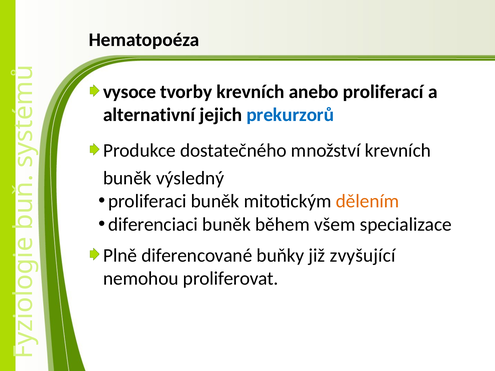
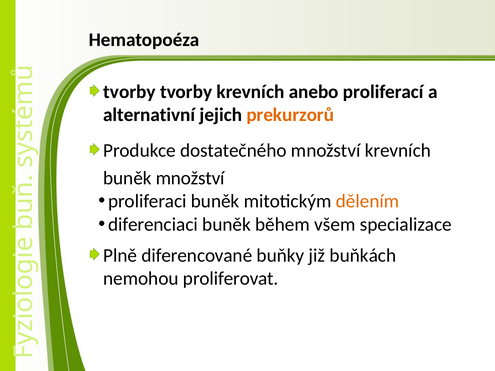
vysoce at (130, 92): vysoce -> tvorby
prekurzorů colour: blue -> orange
buněk výsledný: výsledný -> množství
zvyšující: zvyšující -> buňkách
